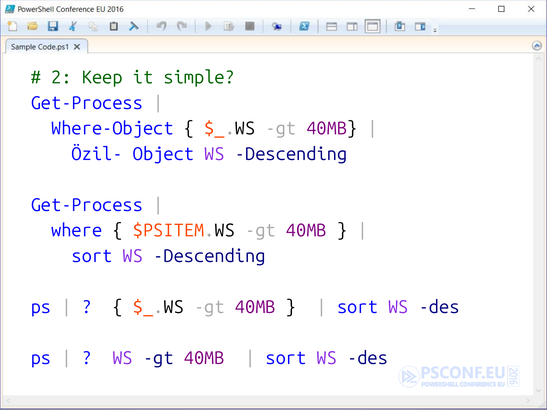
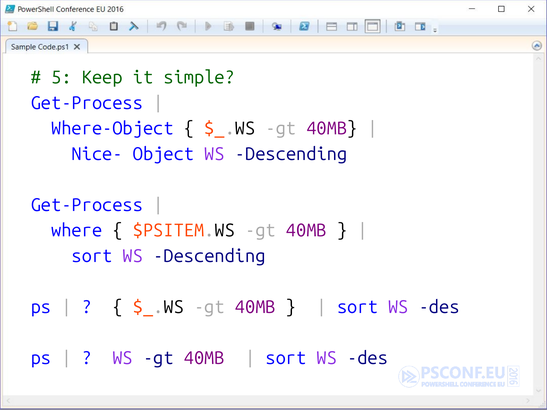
2: 2 -> 5
Özil-: Özil- -> Nice-
